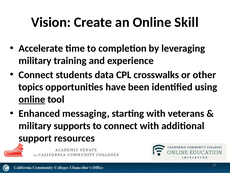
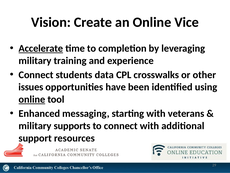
Skill: Skill -> Vice
Accelerate underline: none -> present
topics: topics -> issues
